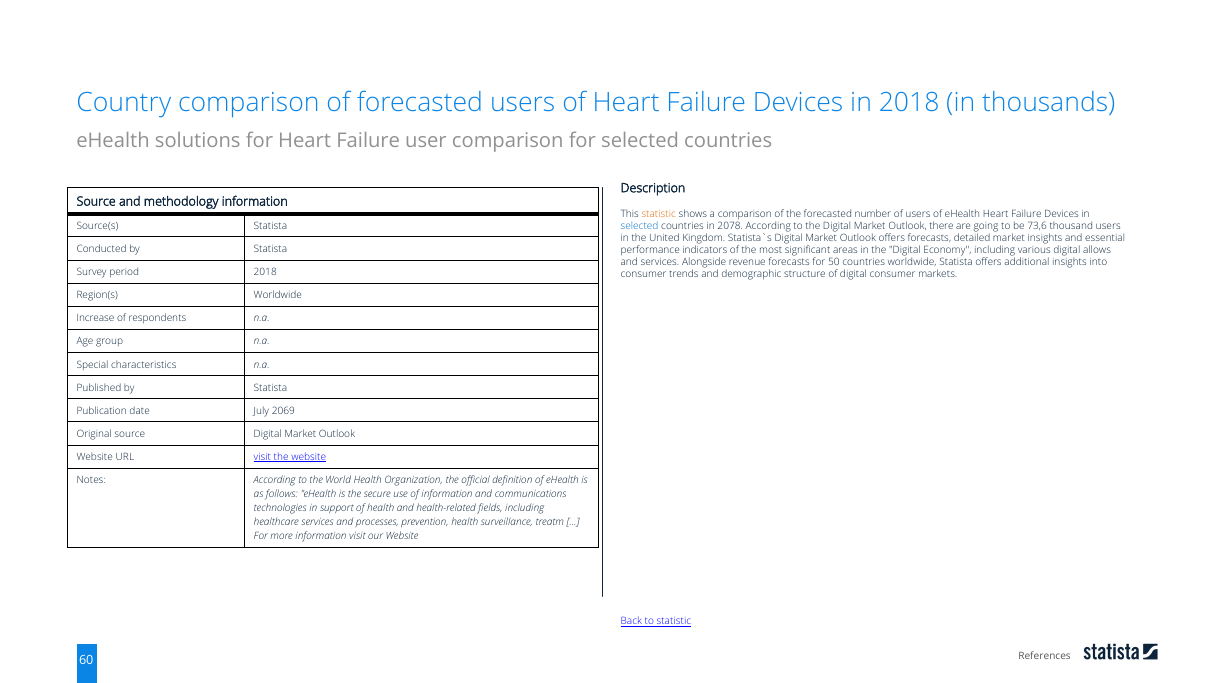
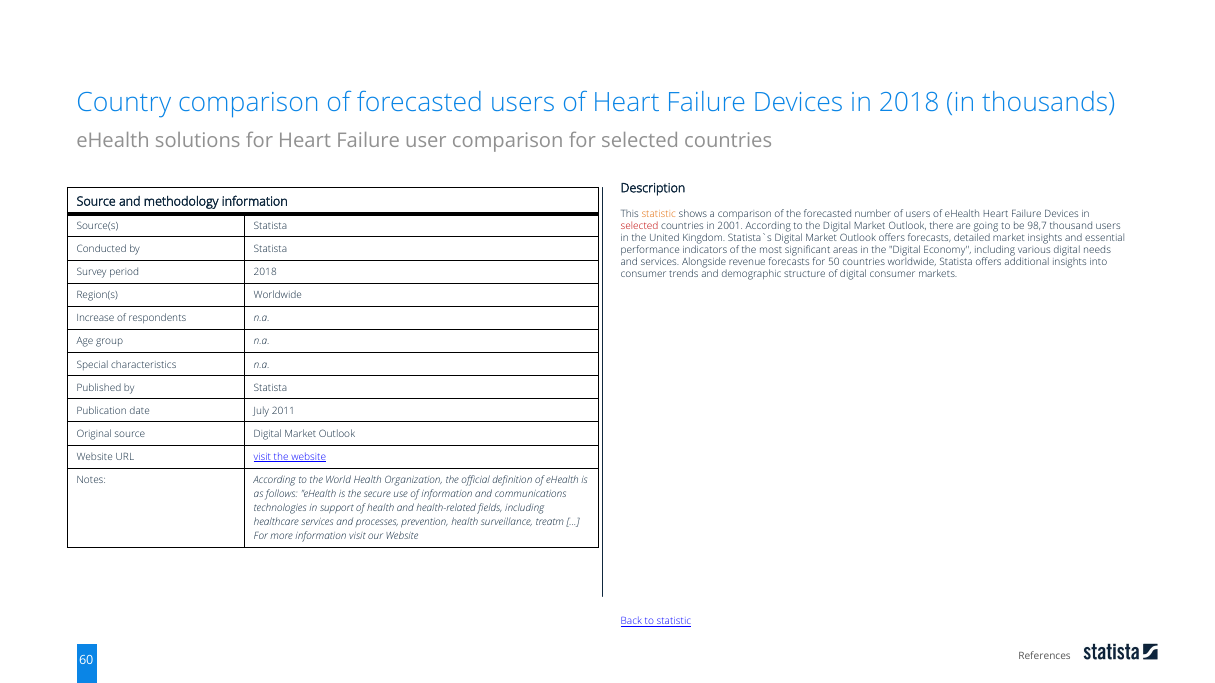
selected at (640, 226) colour: blue -> red
2078: 2078 -> 2001
73,6: 73,6 -> 98,7
allows: allows -> needs
2069: 2069 -> 2011
